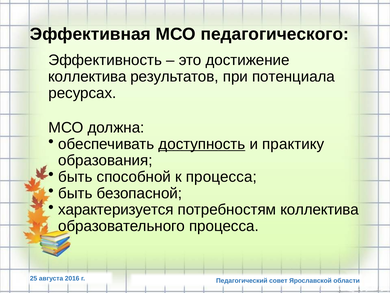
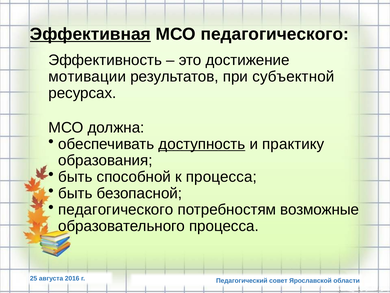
Эффективная underline: none -> present
коллектива at (87, 76): коллектива -> мотивации
потенциала: потенциала -> субъектной
характеризуется at (116, 209): характеризуется -> педагогического
потребностям коллектива: коллектива -> возможные
